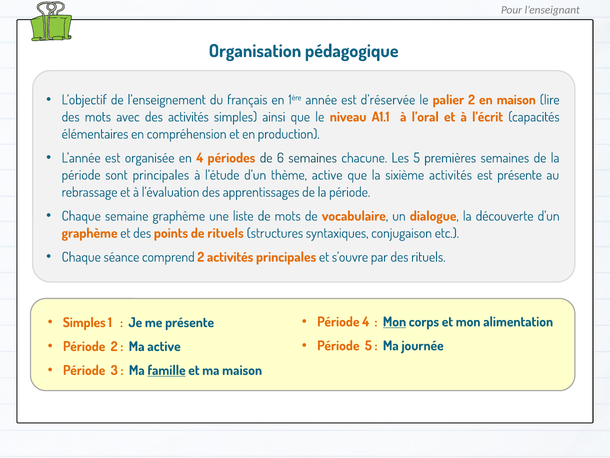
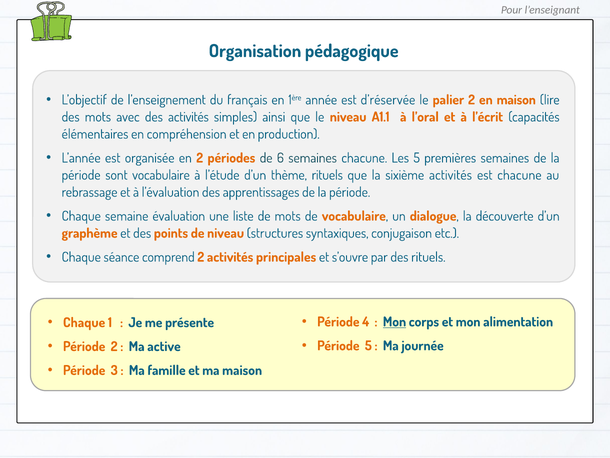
en 4: 4 -> 2
sont principales: principales -> vocabulaire
thème active: active -> rituels
est présente: présente -> chacune
semaine graphème: graphème -> évaluation
de rituels: rituels -> niveau
Simples at (84, 322): Simples -> Chaque
famille underline: present -> none
